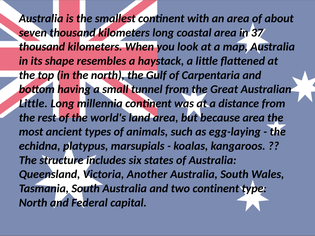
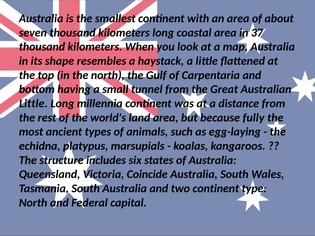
because area: area -> fully
Another: Another -> Coincide
